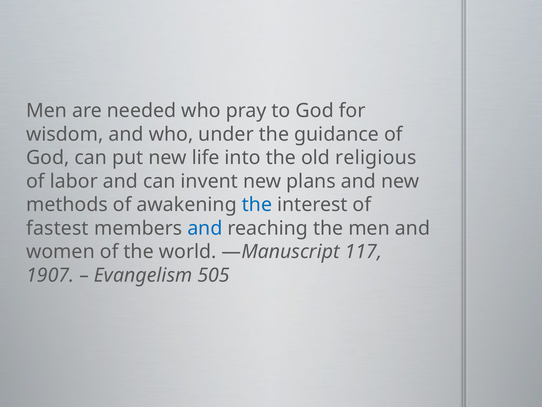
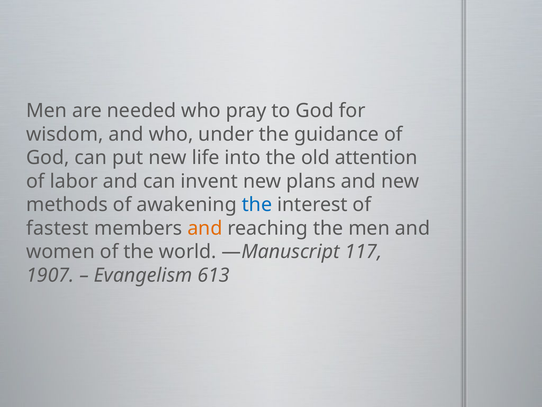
religious: religious -> attention
and at (205, 228) colour: blue -> orange
505: 505 -> 613
